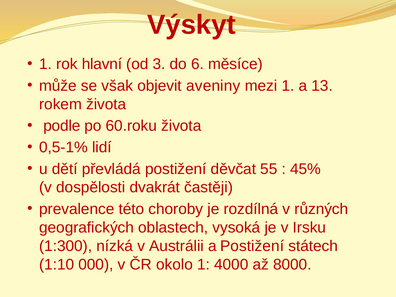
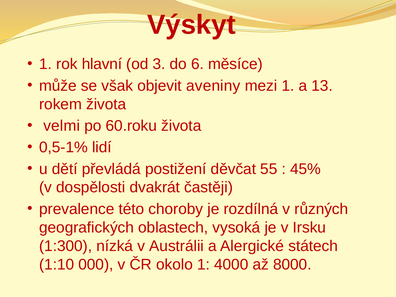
podle: podle -> velmi
a Postižení: Postižení -> Alergické
